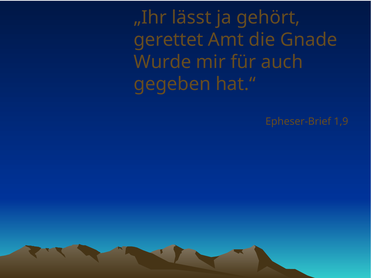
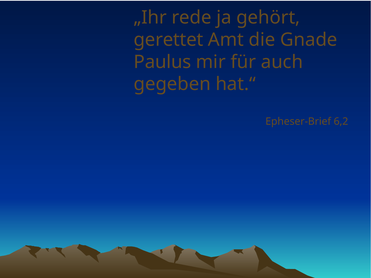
lässt: lässt -> rede
Wurde: Wurde -> Paulus
1,9: 1,9 -> 6,2
